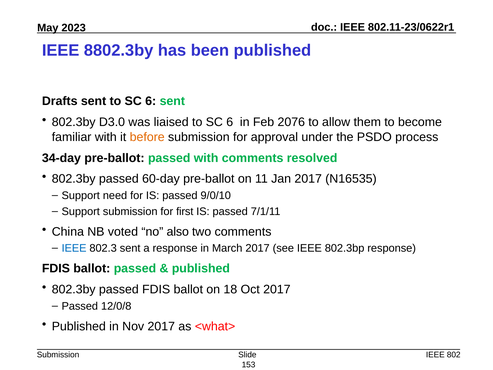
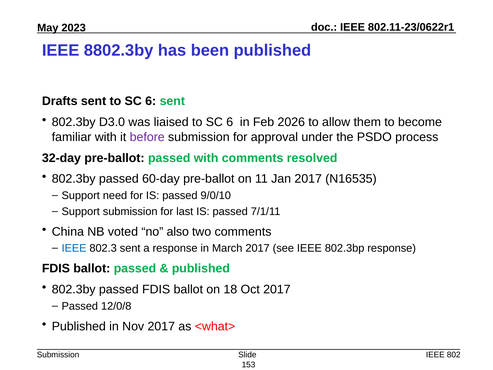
2076: 2076 -> 2026
before colour: orange -> purple
34-day: 34-day -> 32-day
first: first -> last
